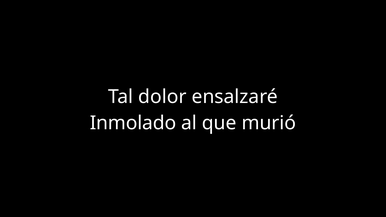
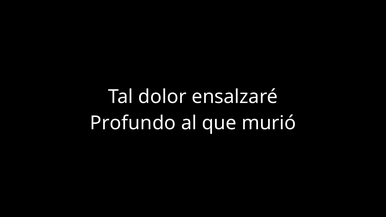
Inmolado: Inmolado -> Profundo
